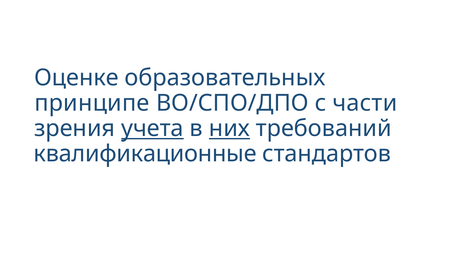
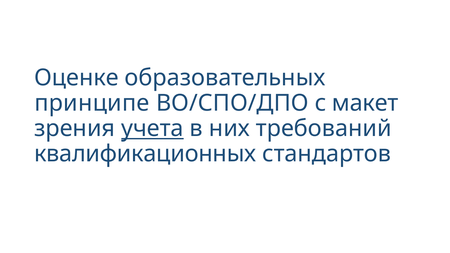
части: части -> макет
них underline: present -> none
квалификационные: квалификационные -> квалификационных
